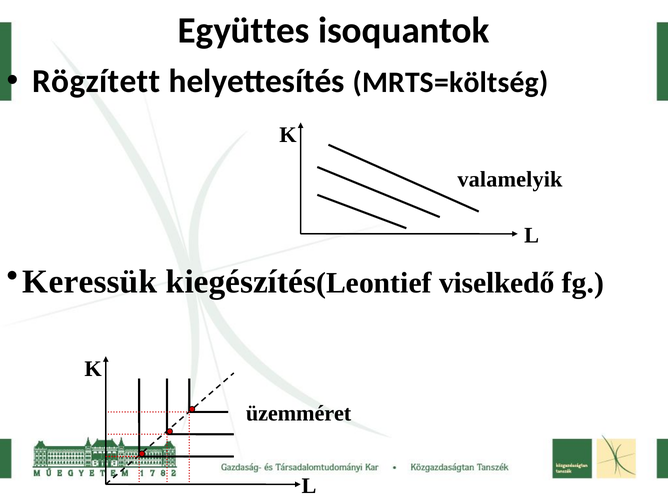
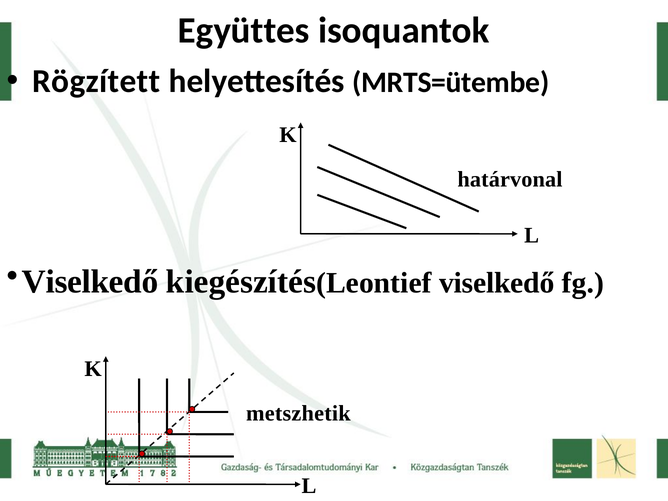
MRTS=költség: MRTS=költség -> MRTS=ütembe
valamelyik: valamelyik -> határvonal
Keressük at (90, 282): Keressük -> Viselkedő
üzemméret: üzemméret -> metszhetik
